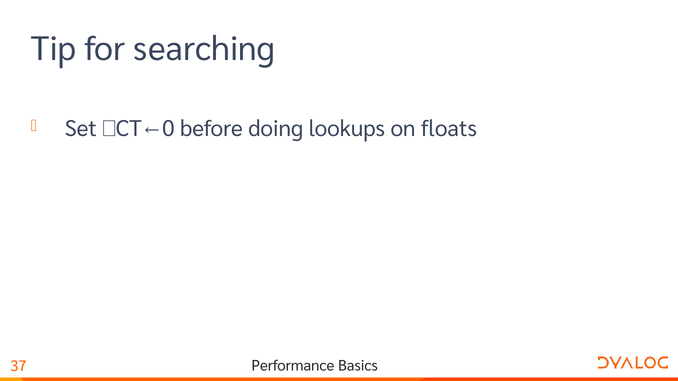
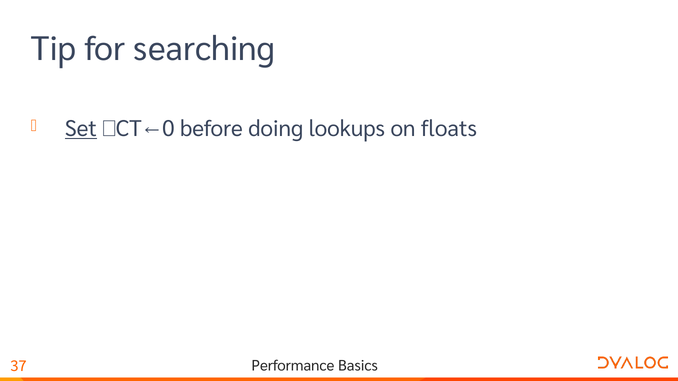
Set underline: none -> present
